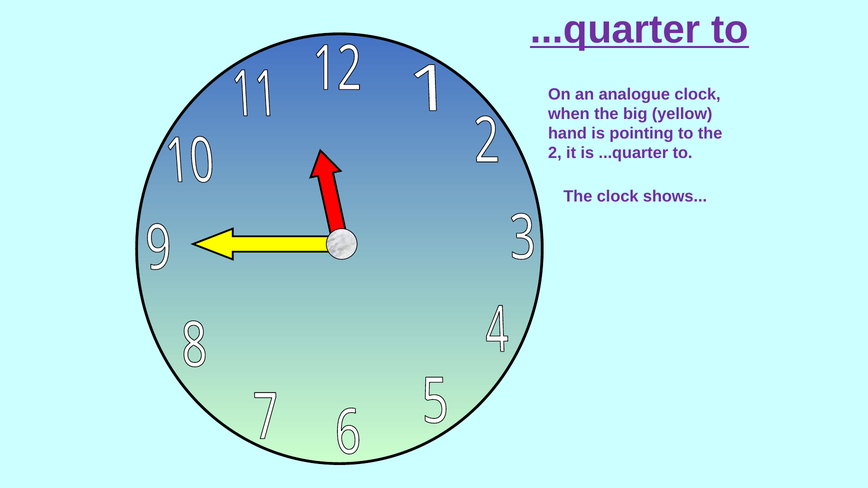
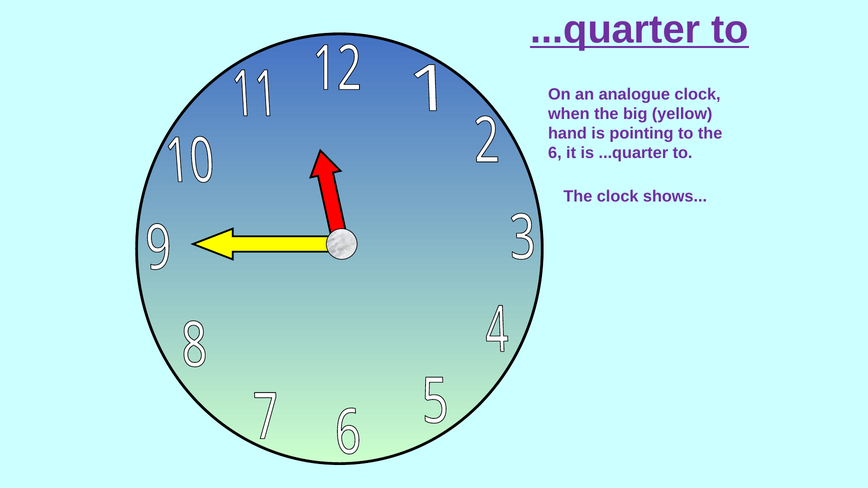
2: 2 -> 6
